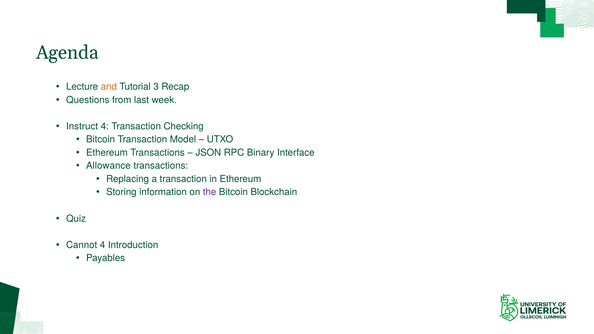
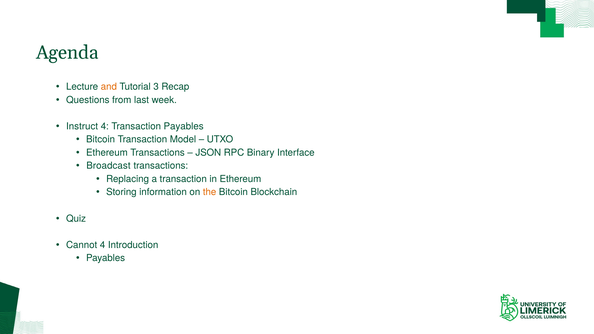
Transaction Checking: Checking -> Payables
Allowance: Allowance -> Broadcast
the colour: purple -> orange
